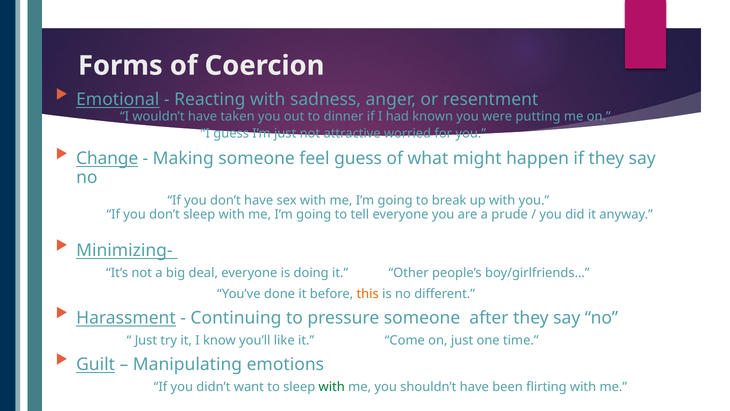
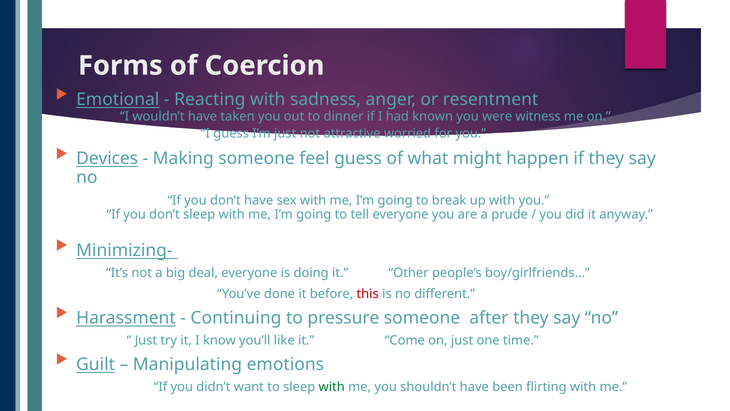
putting: putting -> witness
Change: Change -> Devices
this colour: orange -> red
